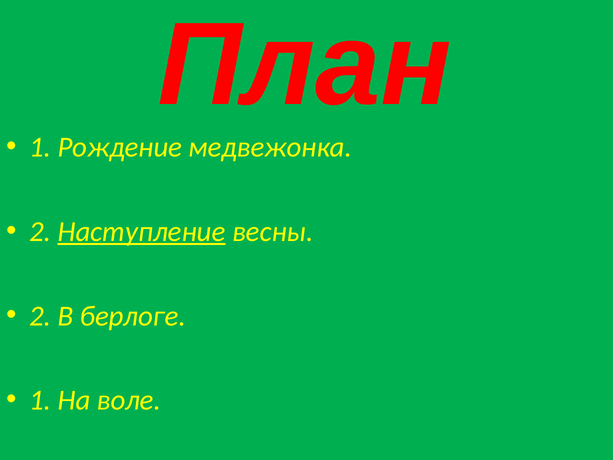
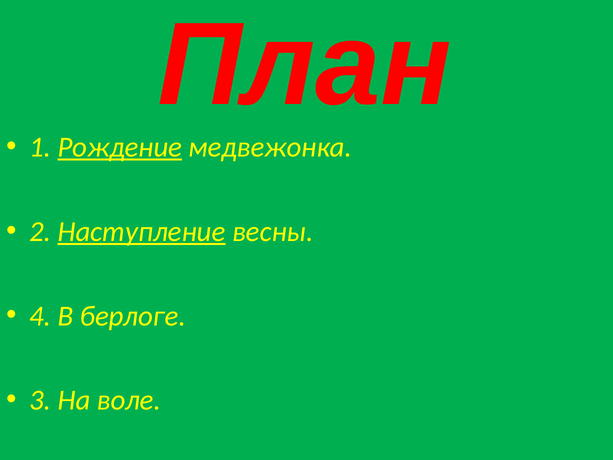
Рождение underline: none -> present
2 at (40, 316): 2 -> 4
1 at (40, 400): 1 -> 3
